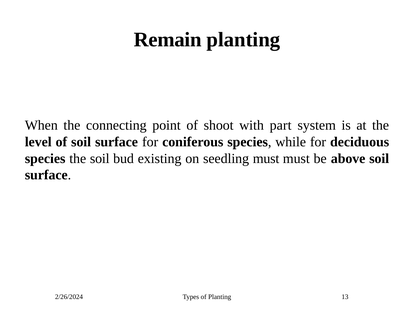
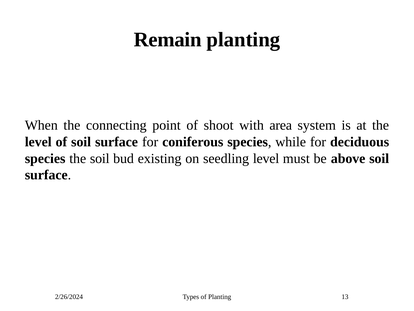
part: part -> area
seedling must: must -> level
